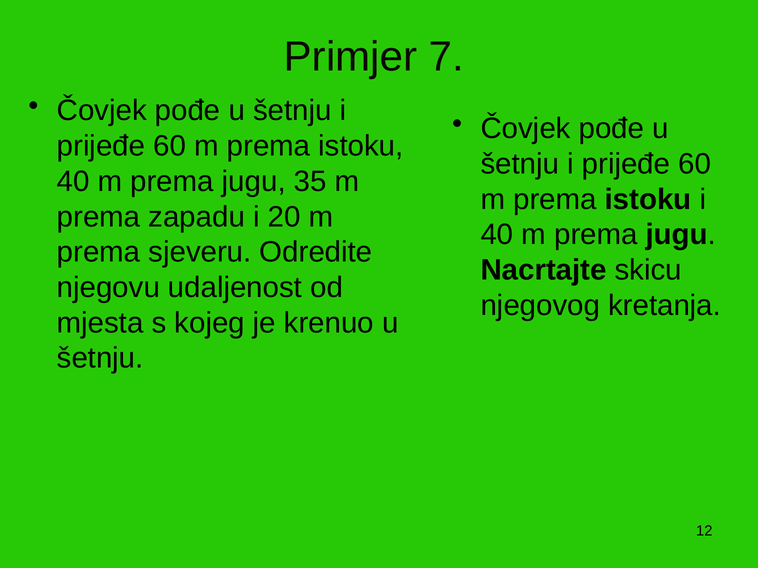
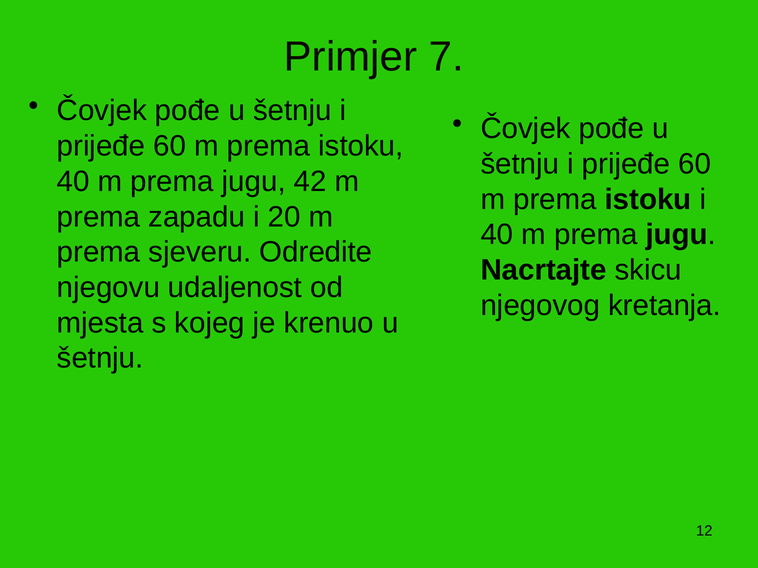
35: 35 -> 42
